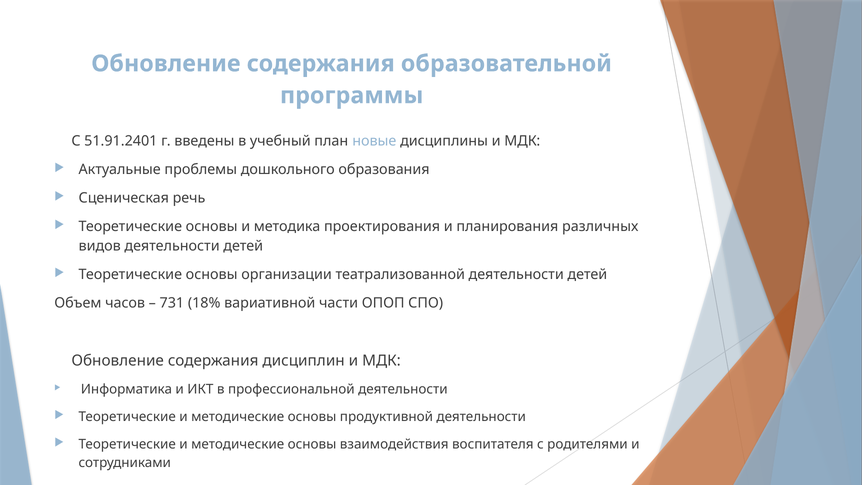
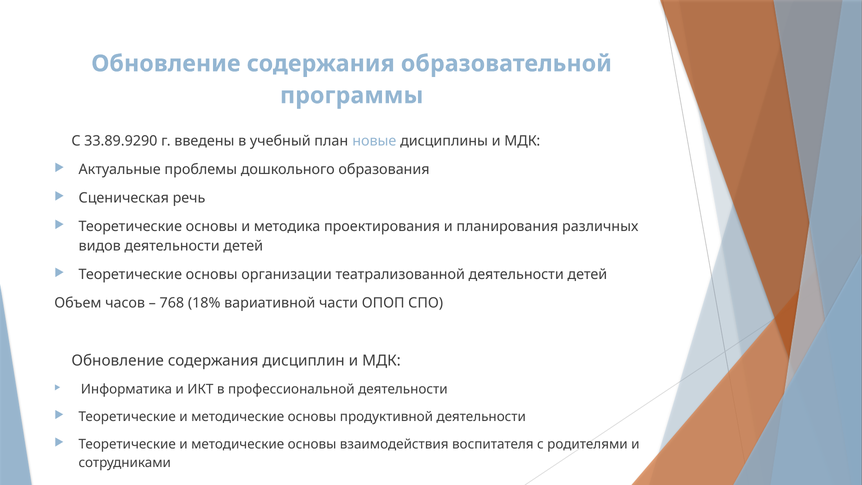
51.91.2401: 51.91.2401 -> 33.89.9290
731: 731 -> 768
